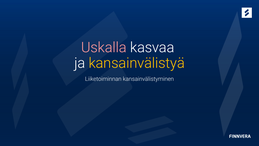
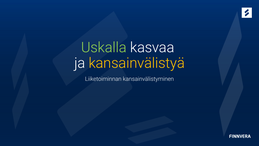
Uskalla colour: pink -> light green
